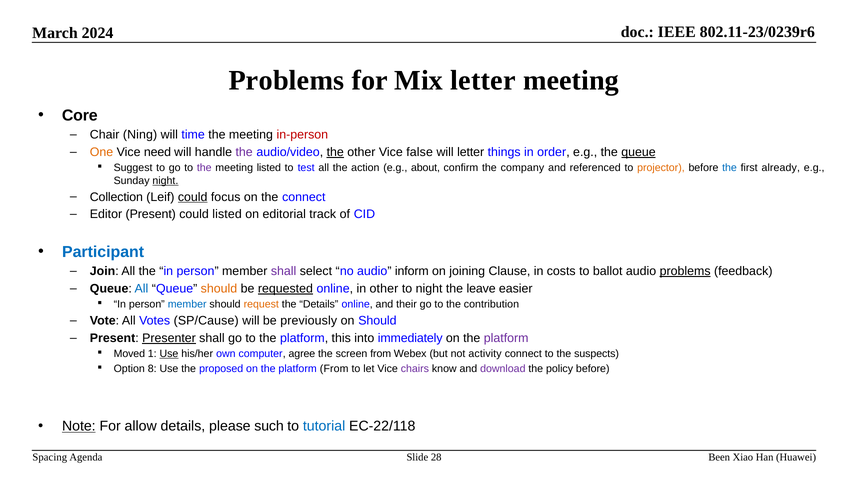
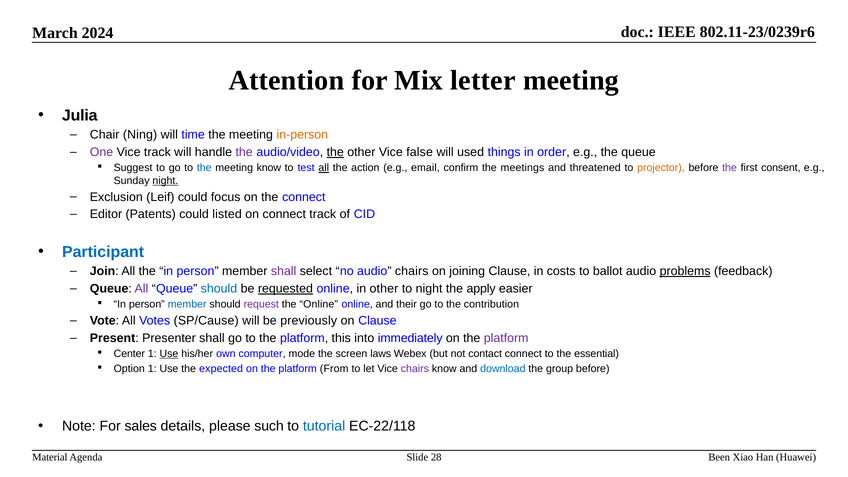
Problems at (286, 80): Problems -> Attention
Core: Core -> Julia
in-person colour: red -> orange
One colour: orange -> purple
Vice need: need -> track
will letter: letter -> used
queue at (638, 152) underline: present -> none
the at (204, 168) colour: purple -> blue
meeting listed: listed -> know
all at (324, 168) underline: none -> present
about: about -> email
company: company -> meetings
referenced: referenced -> threatened
the at (730, 168) colour: blue -> purple
already: already -> consent
Collection: Collection -> Exclusion
could at (193, 197) underline: present -> none
Editor Present: Present -> Patents
on editorial: editorial -> connect
audio inform: inform -> chairs
All at (141, 289) colour: blue -> purple
should at (219, 289) colour: orange -> blue
leave: leave -> apply
request colour: orange -> purple
the Details: Details -> Online
on Should: Should -> Clause
Presenter underline: present -> none
Moved: Moved -> Center
agree: agree -> mode
screen from: from -> laws
activity: activity -> contact
suspects: suspects -> essential
Option 8: 8 -> 1
proposed: proposed -> expected
download colour: purple -> blue
policy: policy -> group
Note underline: present -> none
allow: allow -> sales
Spacing: Spacing -> Material
